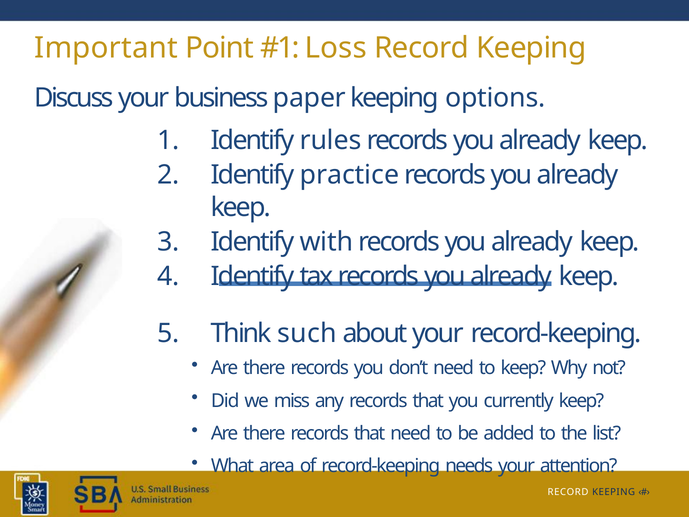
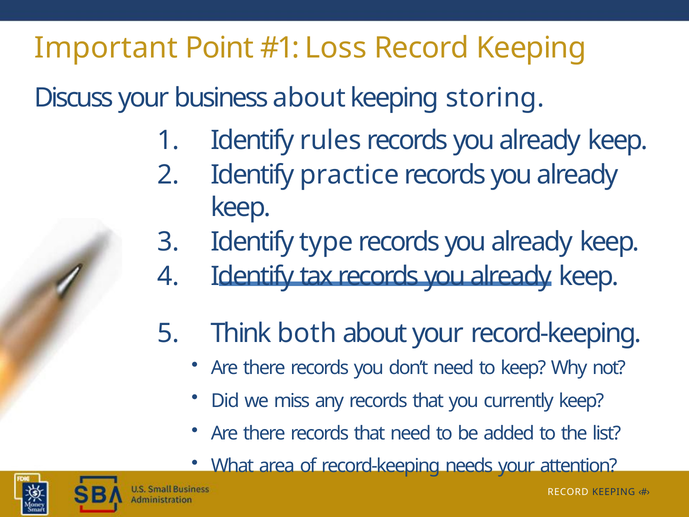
business paper: paper -> about
options: options -> storing
with: with -> type
such: such -> both
